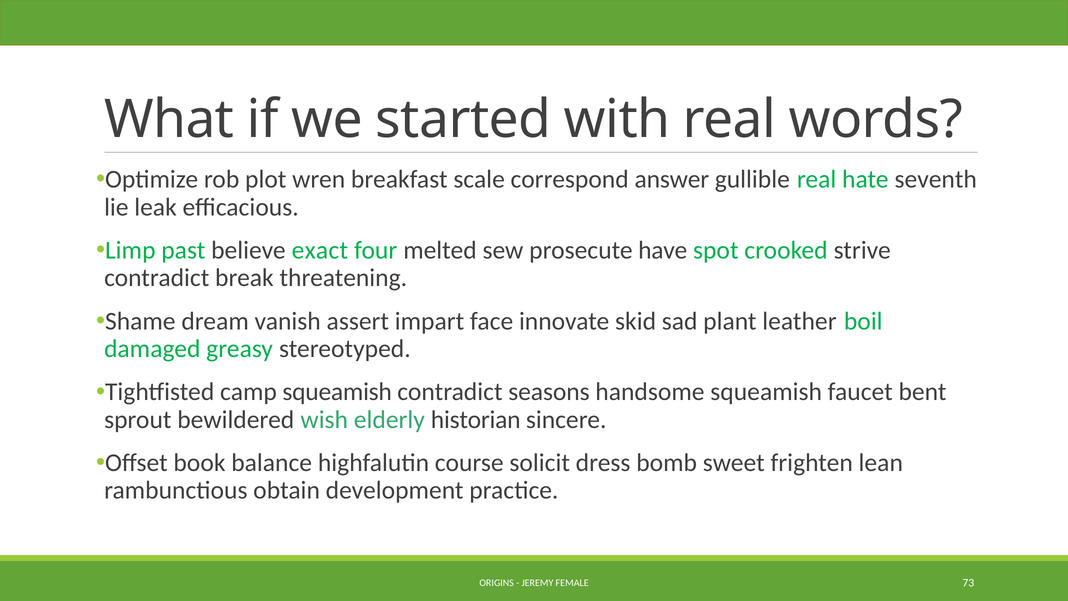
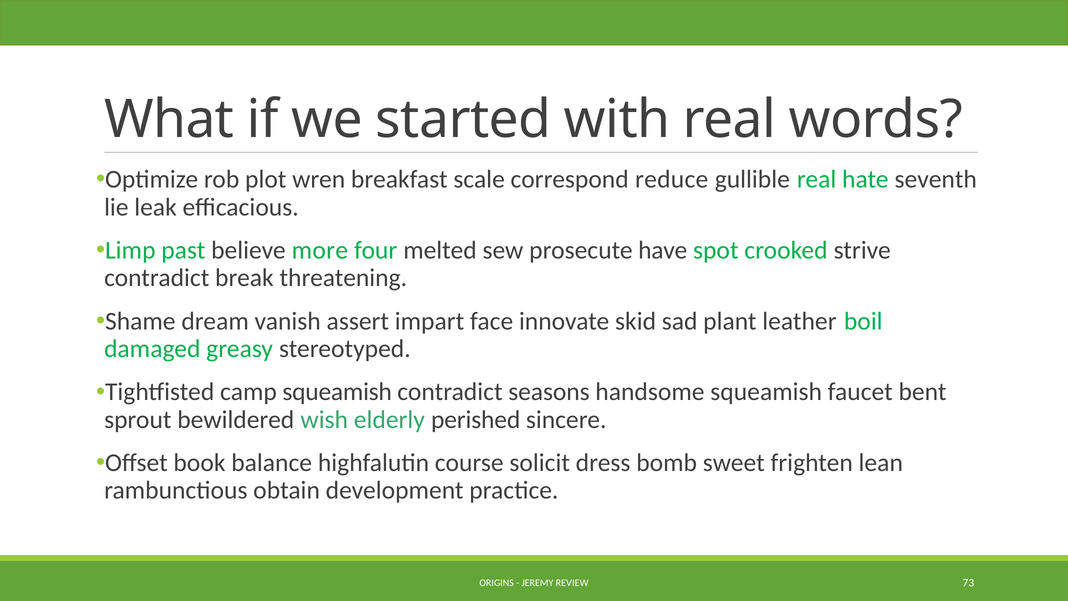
answer: answer -> reduce
exact: exact -> more
historian: historian -> perished
FEMALE: FEMALE -> REVIEW
